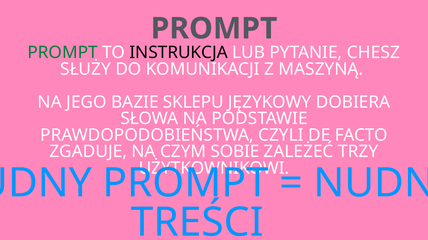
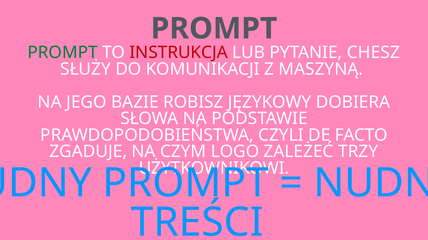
INSTRUKCJA colour: black -> red
SKLEPU: SKLEPU -> ROBISZ
SOBIE: SOBIE -> LOGO
